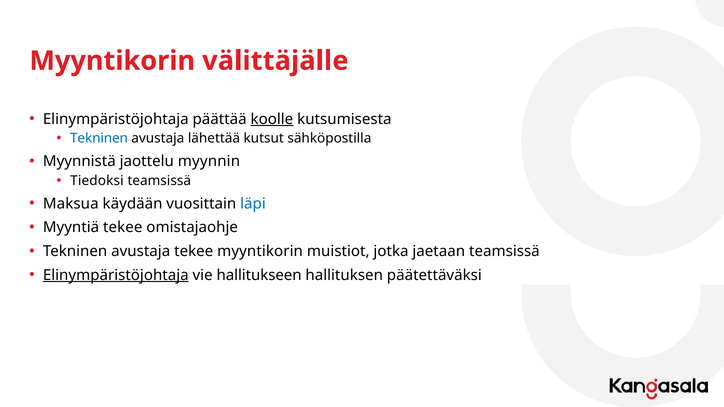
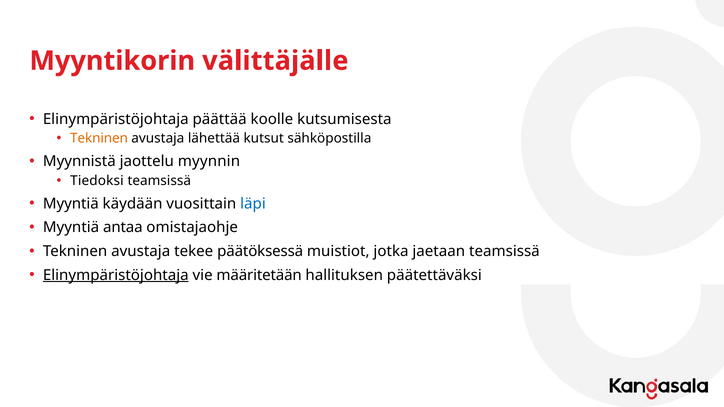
koolle underline: present -> none
Tekninen at (99, 138) colour: blue -> orange
Maksua at (71, 204): Maksua -> Myyntiä
Myyntiä tekee: tekee -> antaa
tekee myyntikorin: myyntikorin -> päätöksessä
hallitukseen: hallitukseen -> määritetään
